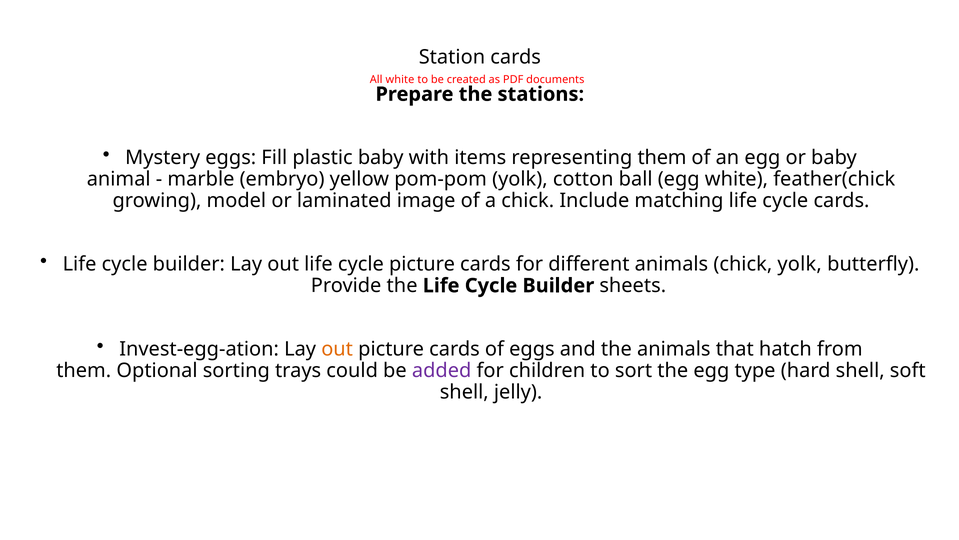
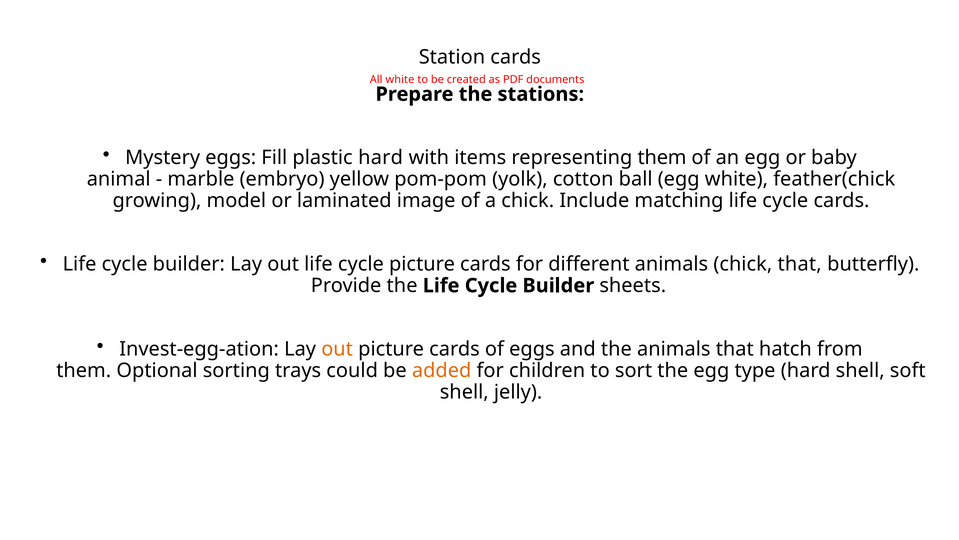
plastic baby: baby -> hard
chick yolk: yolk -> that
added colour: purple -> orange
